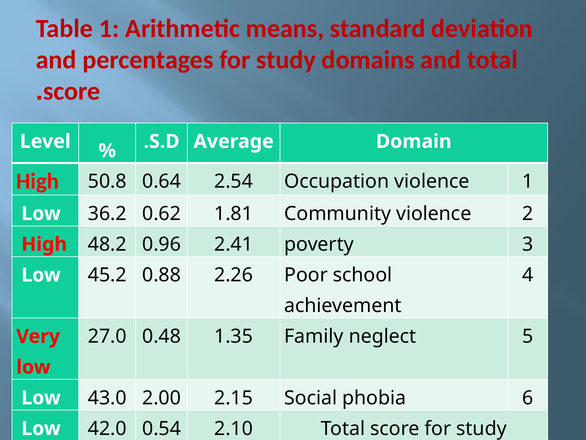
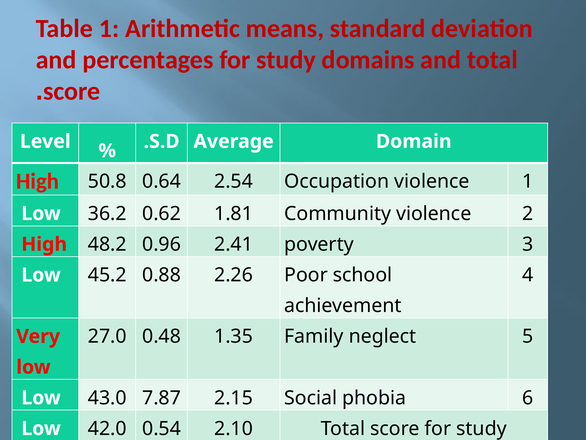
2.00: 2.00 -> 7.87
